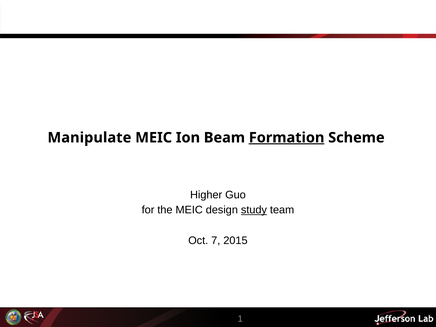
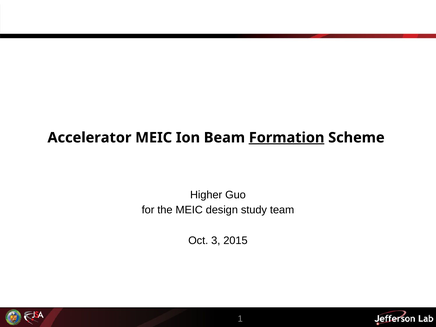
Manipulate: Manipulate -> Accelerator
study underline: present -> none
7: 7 -> 3
